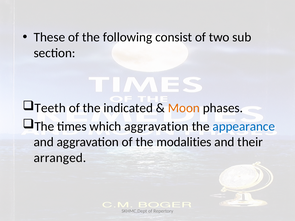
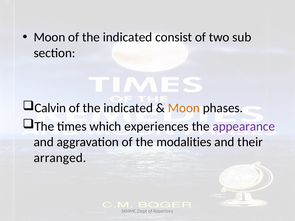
These at (49, 37): These -> Moon
following at (128, 37): following -> indicated
Teeth: Teeth -> Calvin
which aggravation: aggravation -> experiences
appearance colour: blue -> purple
